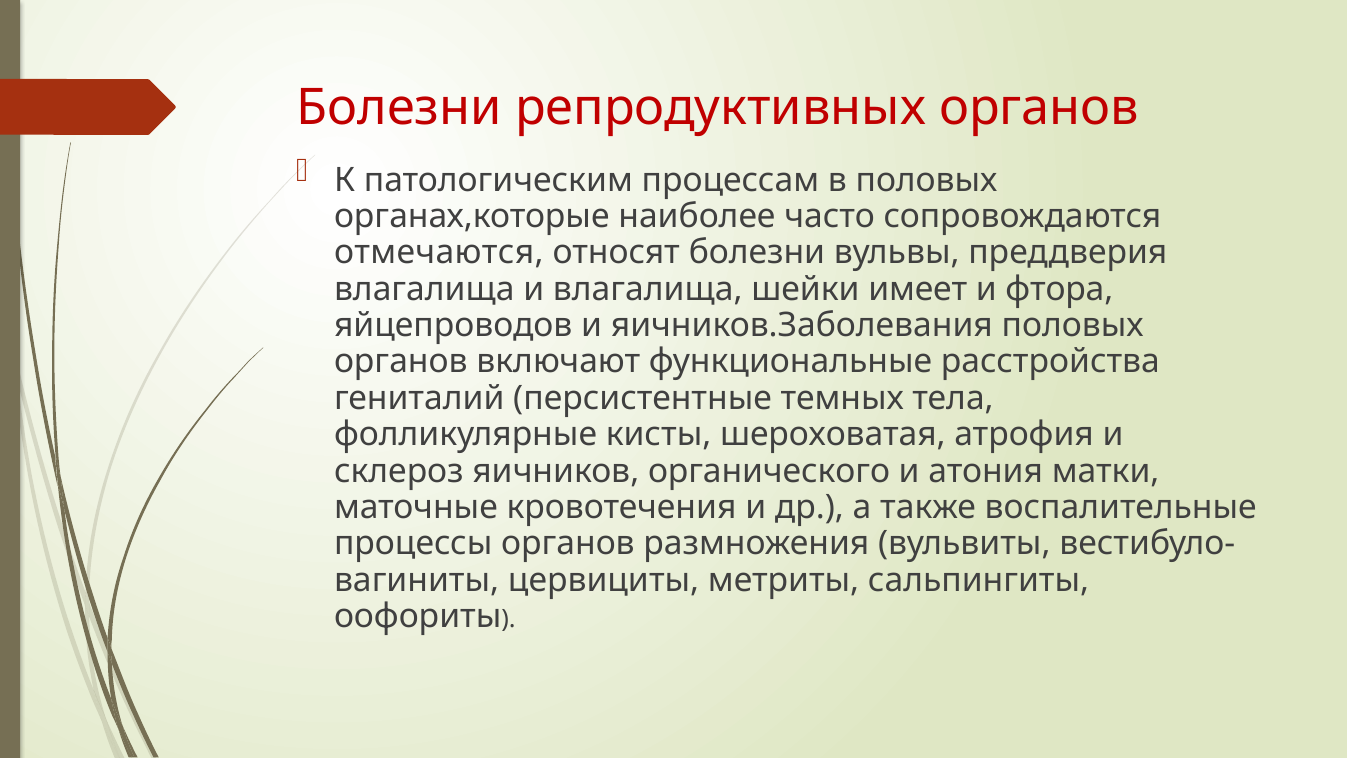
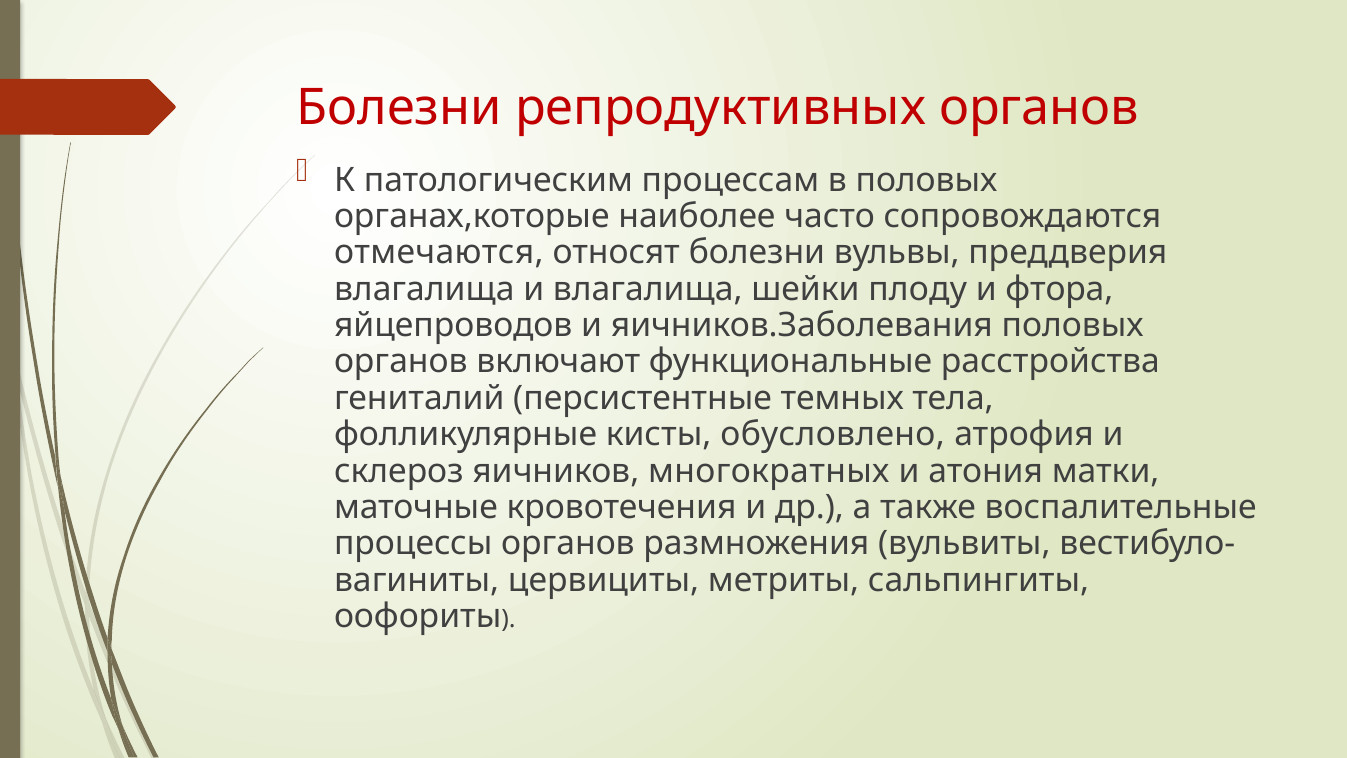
имеет: имеет -> плоду
шероховатая: шероховатая -> обусловлено
органического: органического -> многократных
